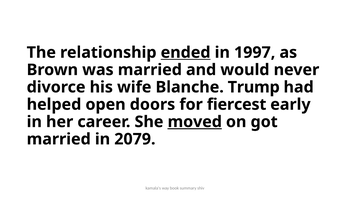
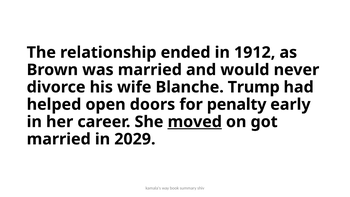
ended underline: present -> none
1997: 1997 -> 1912
fiercest: fiercest -> penalty
2079: 2079 -> 2029
